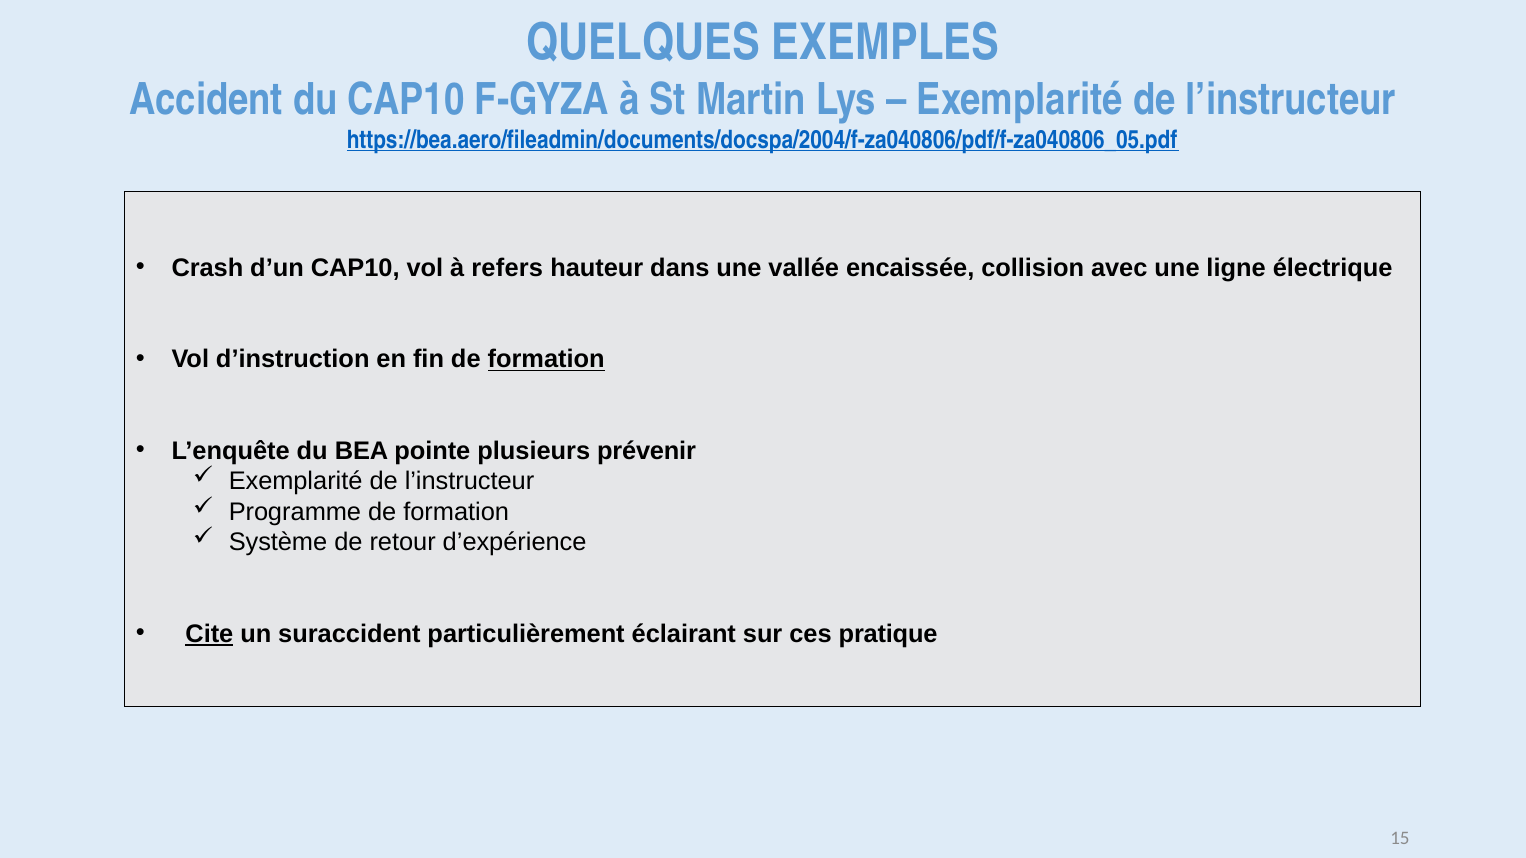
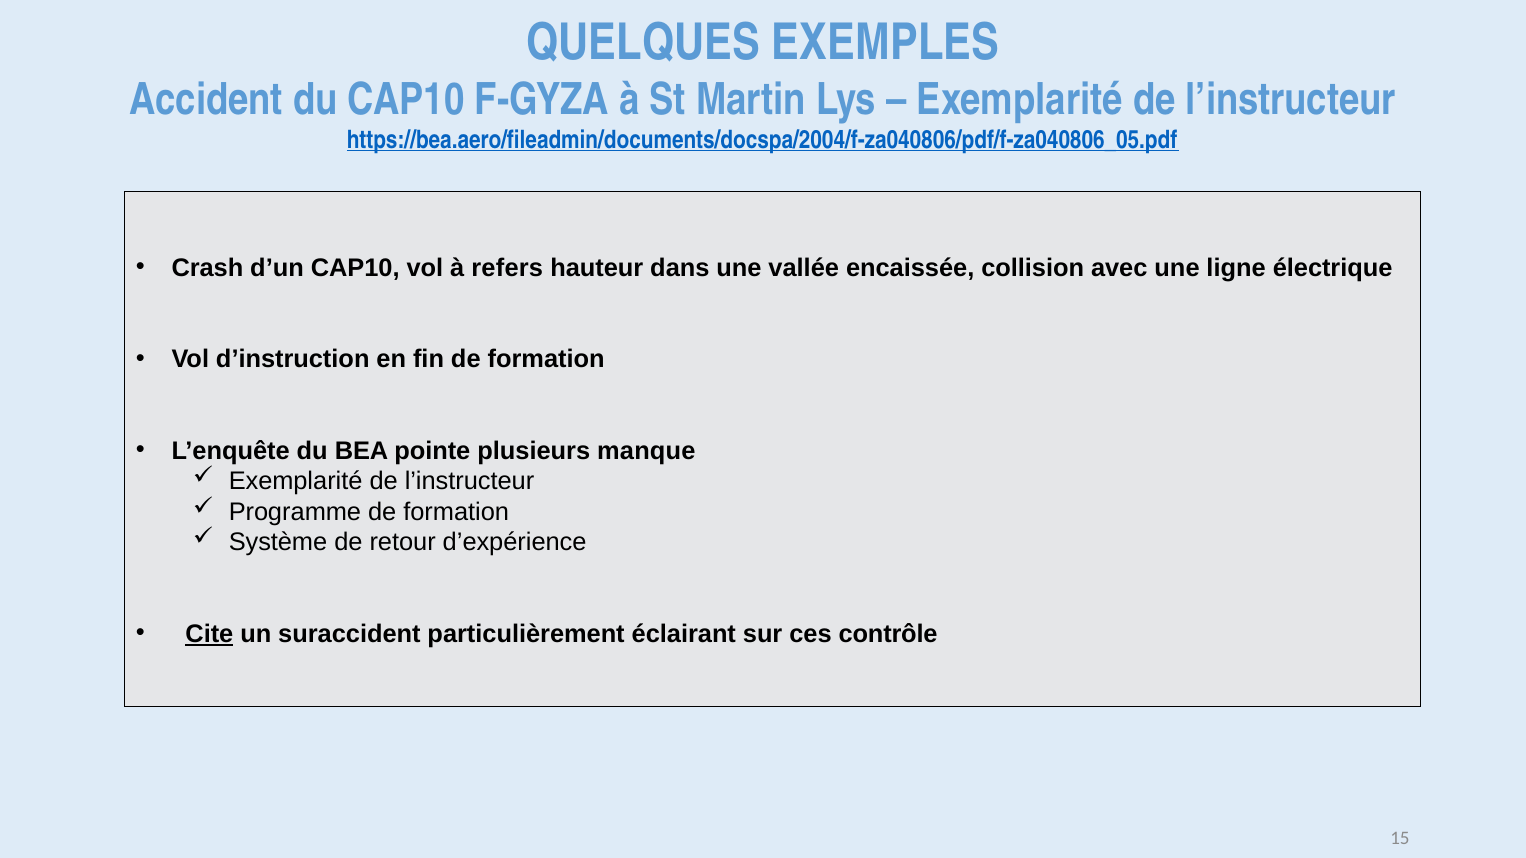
formation at (546, 360) underline: present -> none
prévenir: prévenir -> manque
pratique: pratique -> contrôle
